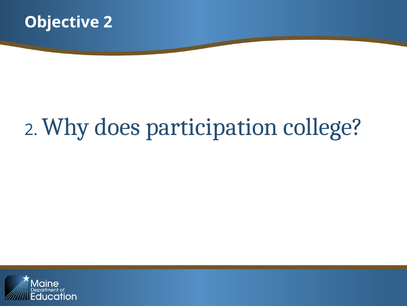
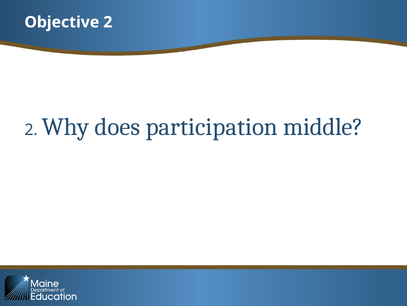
college: college -> middle
